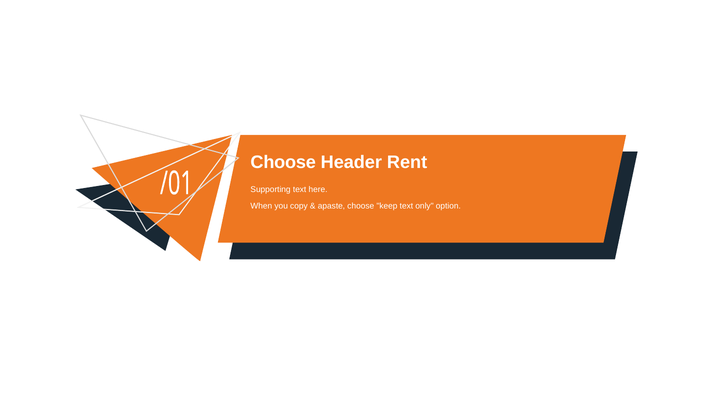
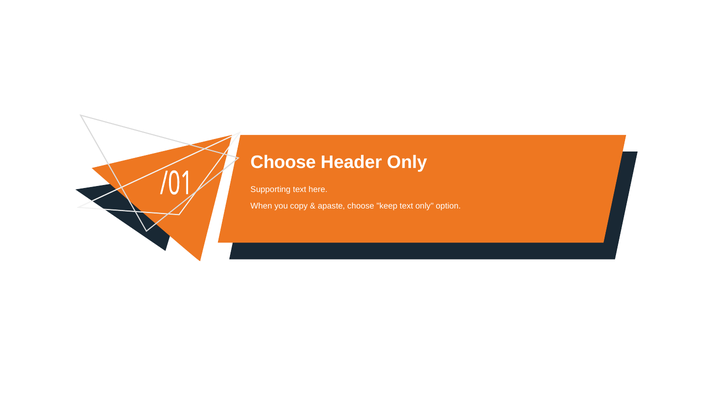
Header Rent: Rent -> Only
